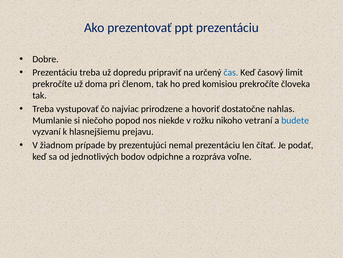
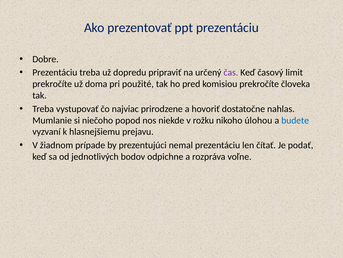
čas colour: blue -> purple
členom: členom -> použité
vetraní: vetraní -> úlohou
